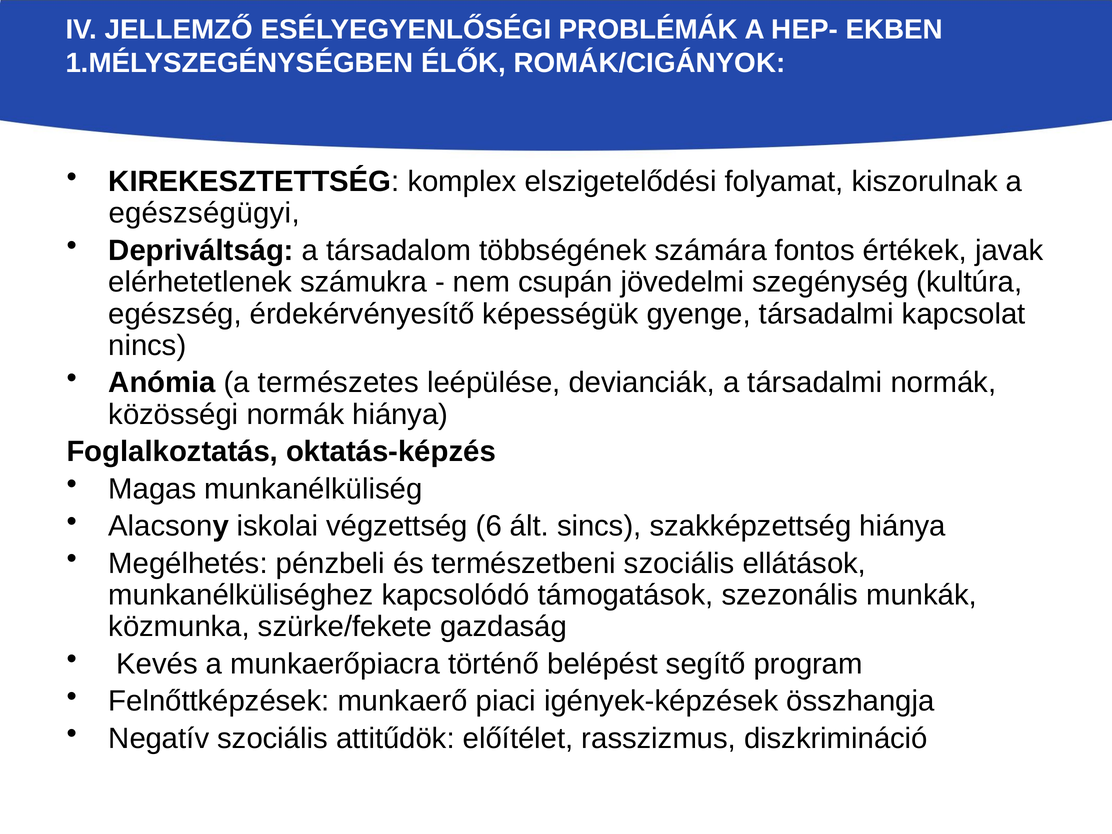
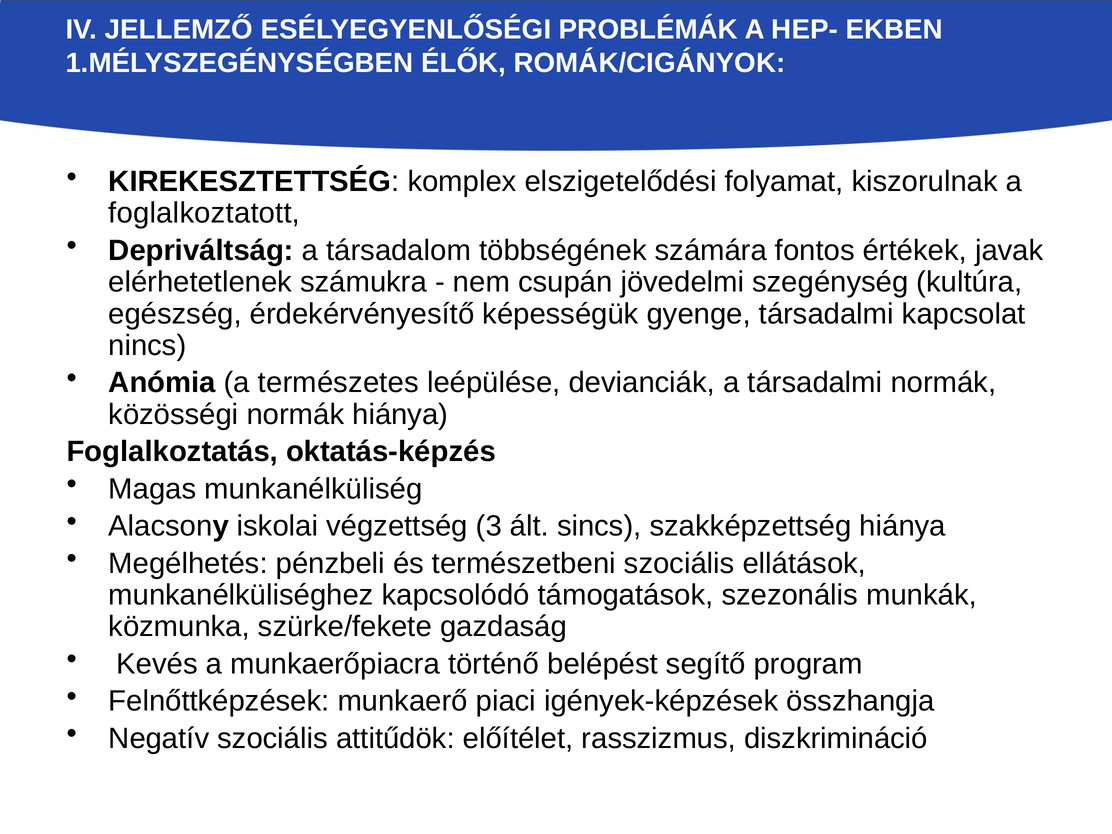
egészségügyi: egészségügyi -> foglalkoztatott
6: 6 -> 3
